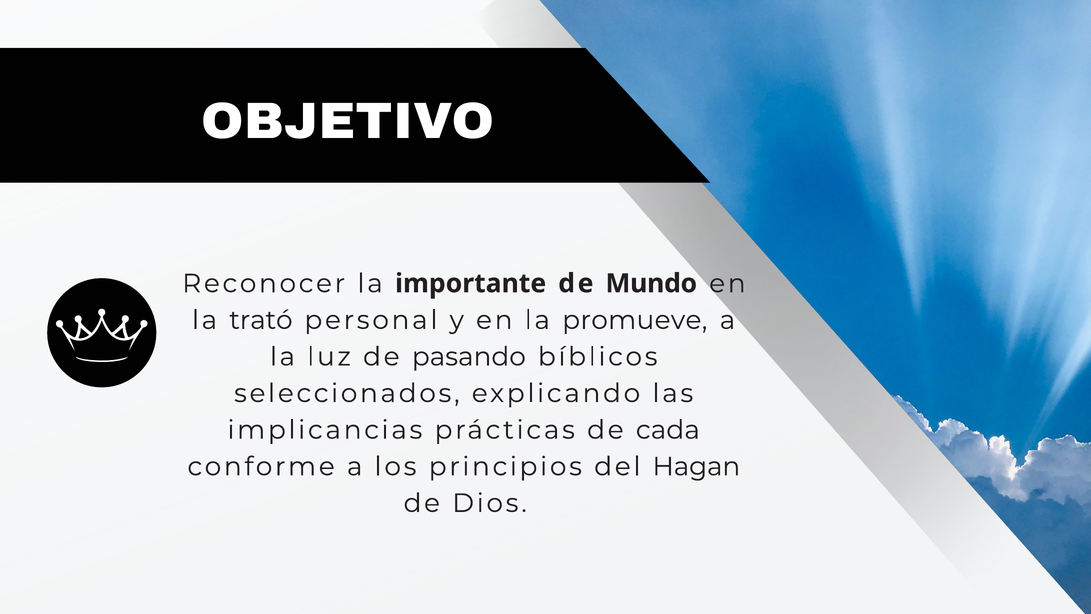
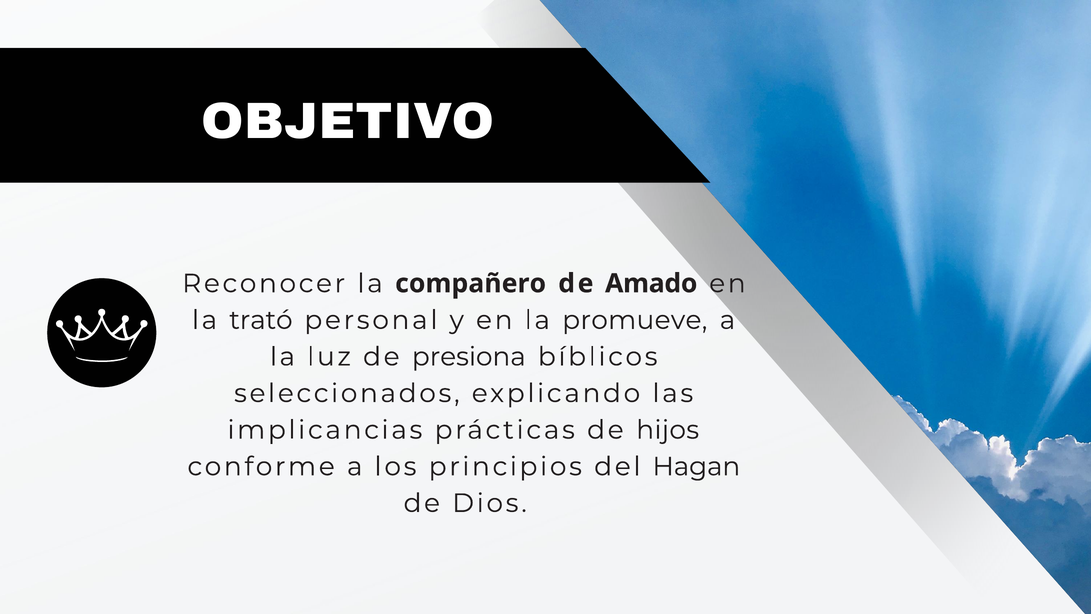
importante: importante -> compañero
Mundo: Mundo -> Amado
pasando: pasando -> presiona
cada: cada -> hijos
